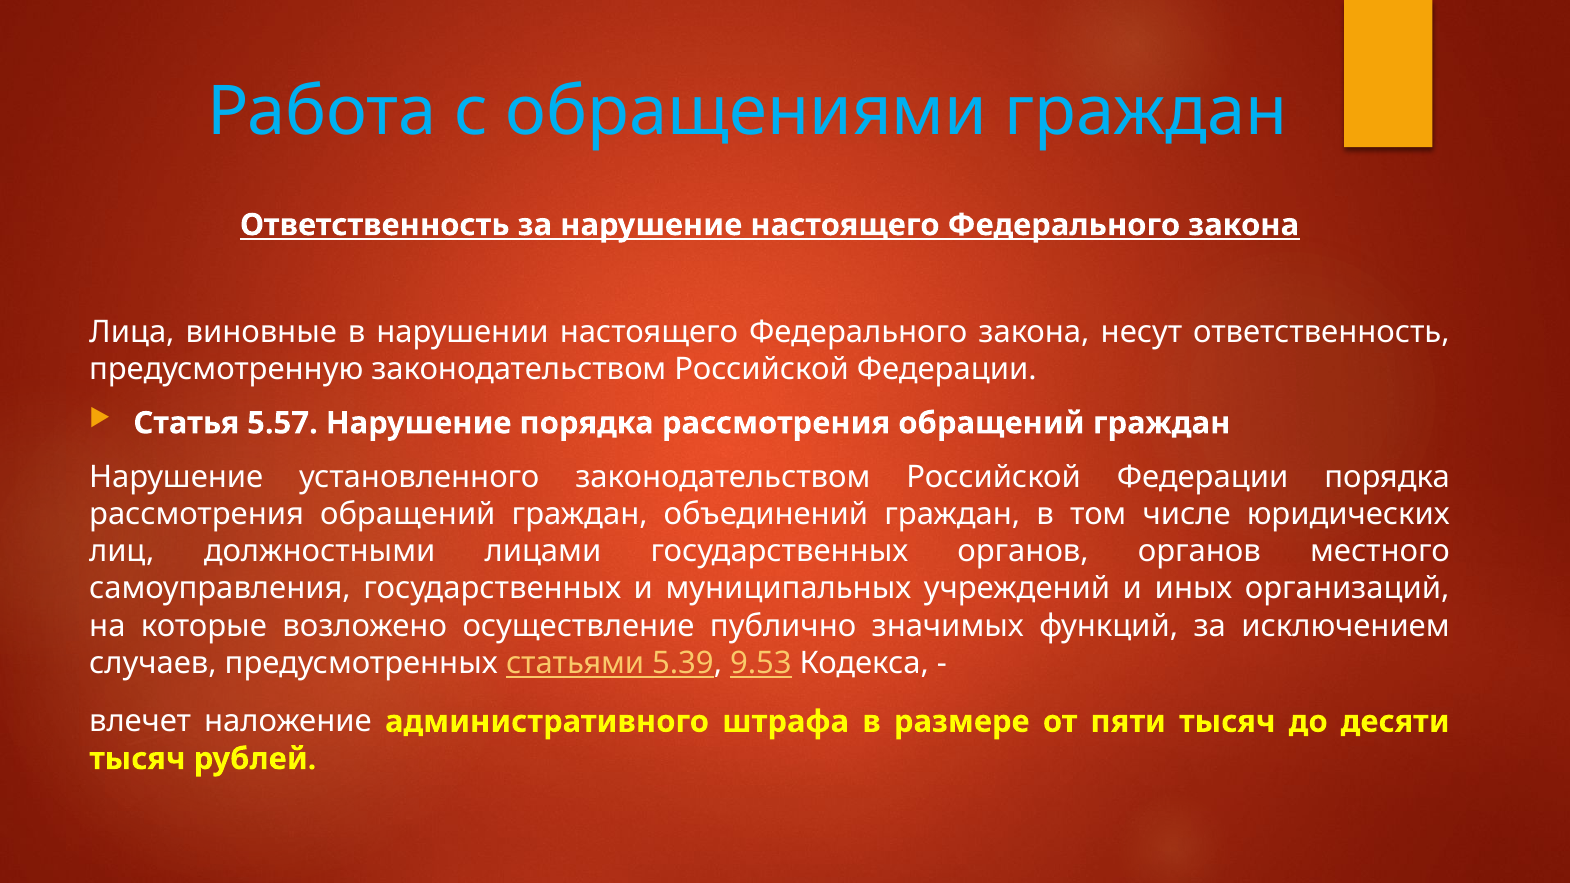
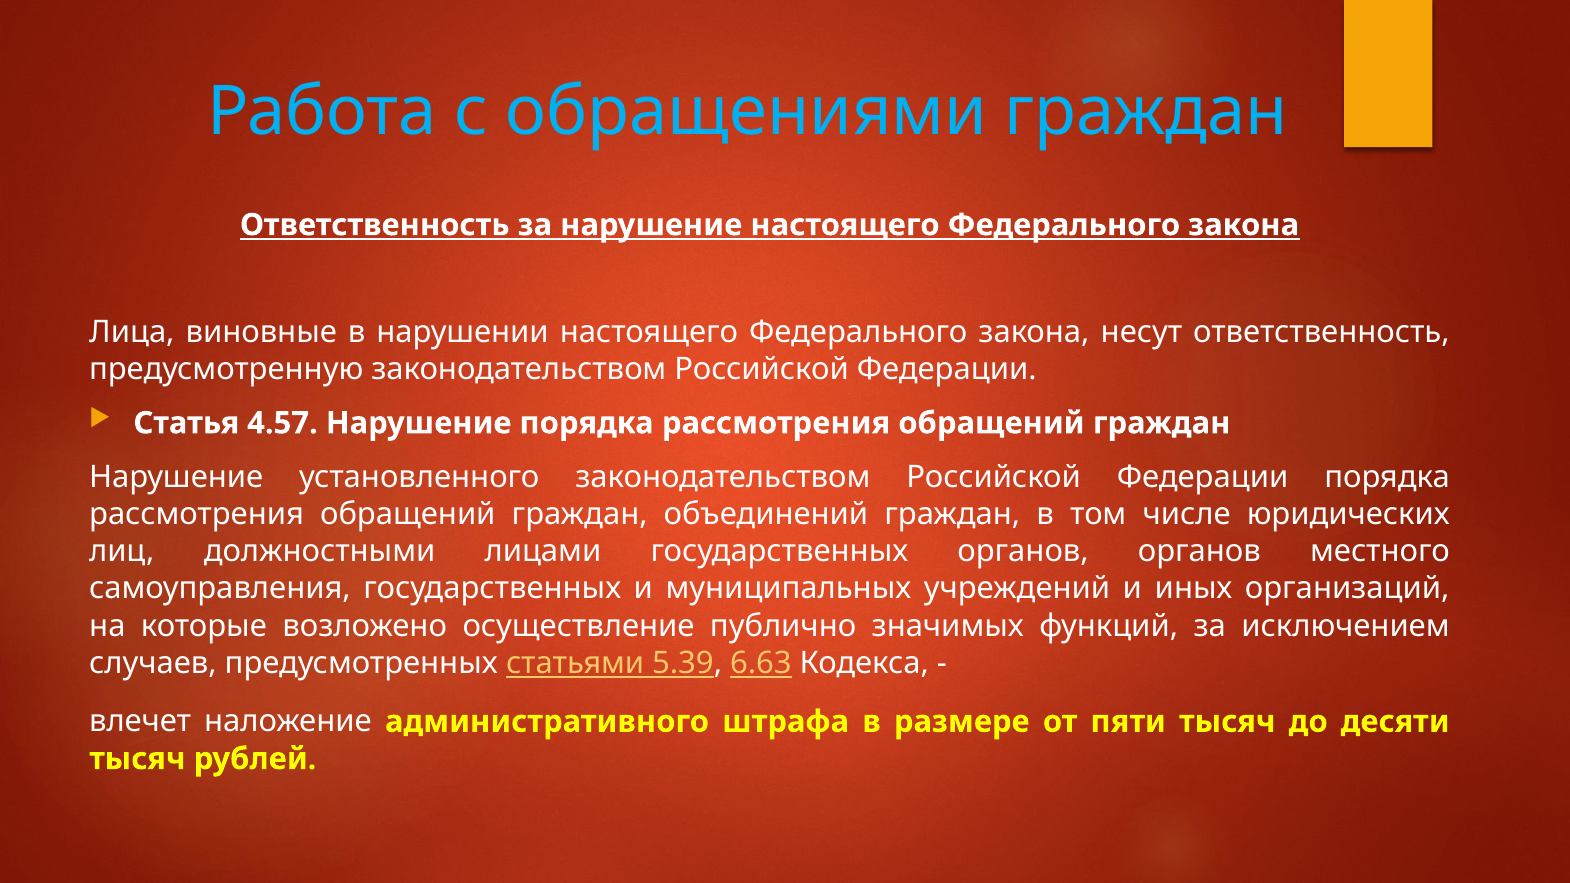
5.57: 5.57 -> 4.57
9.53: 9.53 -> 6.63
